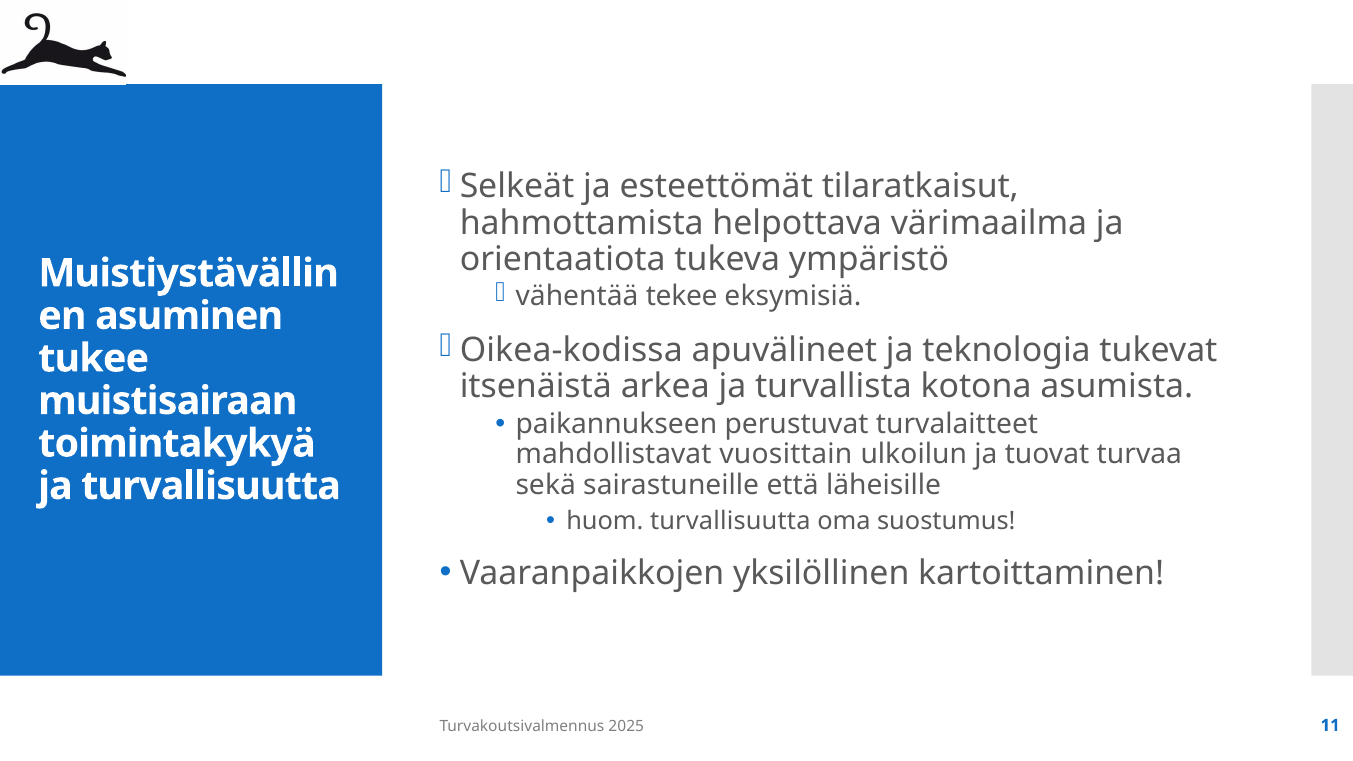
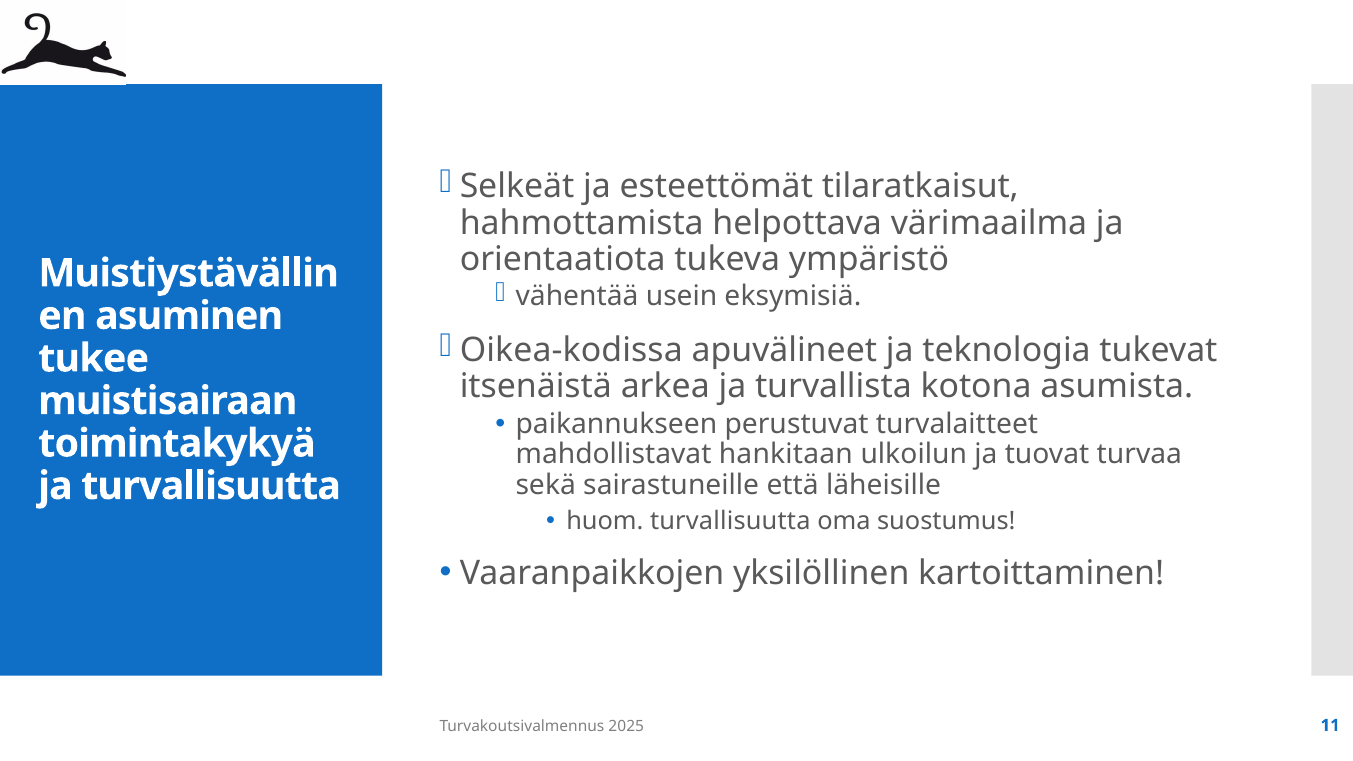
tekee: tekee -> usein
vuosittain: vuosittain -> hankitaan
